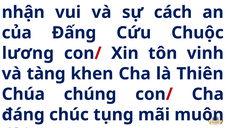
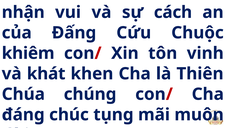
lương: lương -> khiêm
tàng: tàng -> khát
